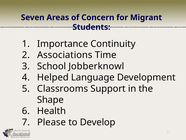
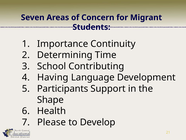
Associations: Associations -> Determining
Jobberknowl: Jobberknowl -> Contributing
Helped: Helped -> Having
Classrooms: Classrooms -> Participants
